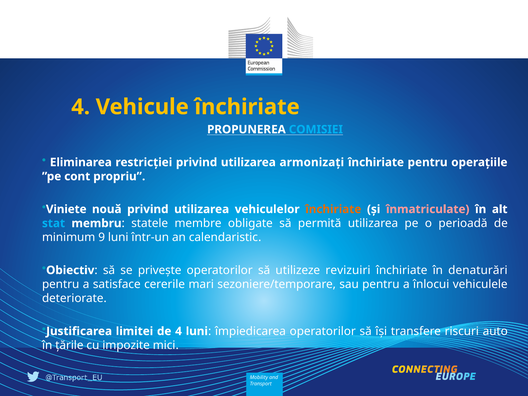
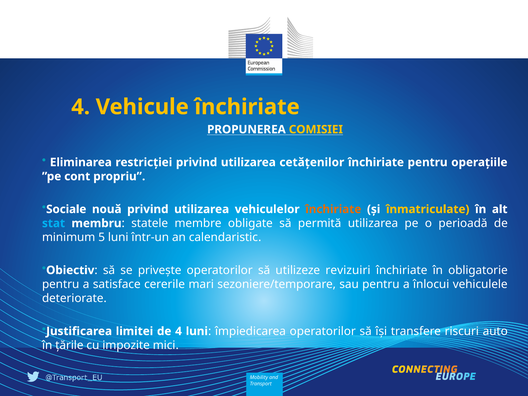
COMISIEI colour: light blue -> yellow
armonizați: armonizați -> cetățenilor
Viniete: Viniete -> Sociale
înmatriculate colour: pink -> yellow
9: 9 -> 5
denaturări: denaturări -> obligatorie
